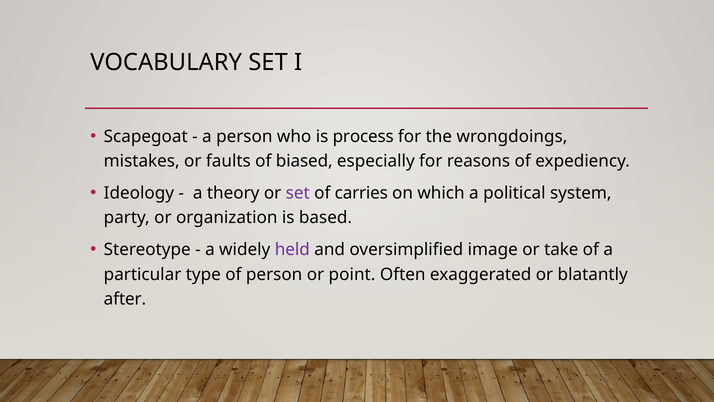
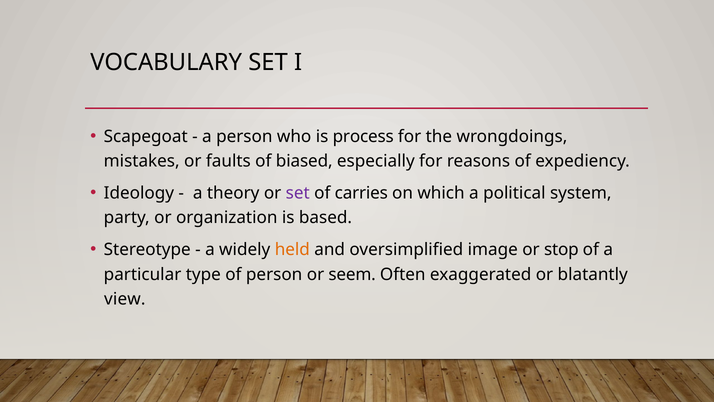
held colour: purple -> orange
take: take -> stop
point: point -> seem
after: after -> view
